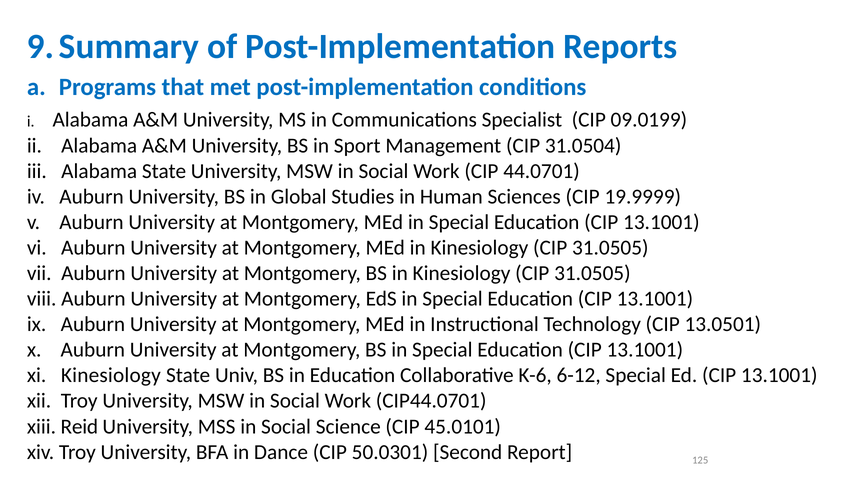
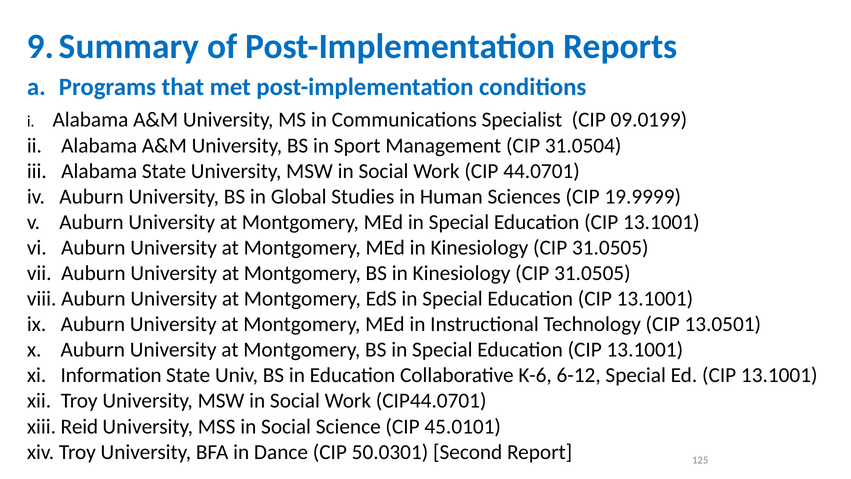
xi Kinesiology: Kinesiology -> Information
